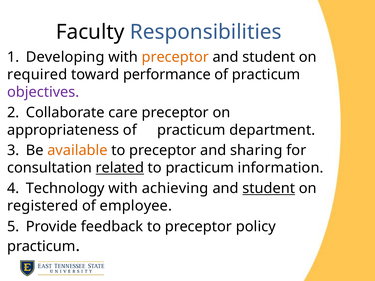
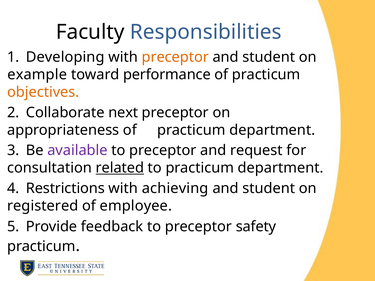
required: required -> example
objectives colour: purple -> orange
care: care -> next
available colour: orange -> purple
sharing: sharing -> request
to practicum information: information -> department
Technology: Technology -> Restrictions
student at (269, 188) underline: present -> none
policy: policy -> safety
